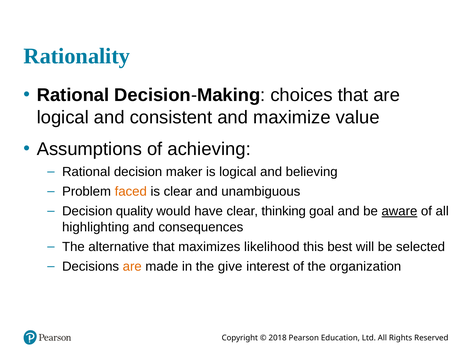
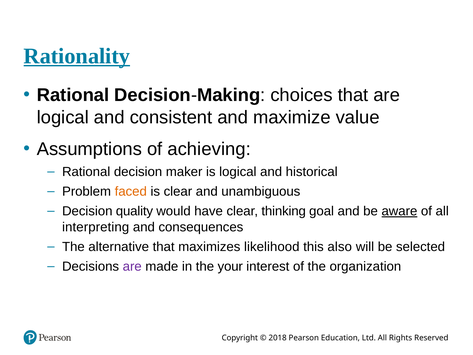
Rationality underline: none -> present
believing: believing -> historical
highlighting: highlighting -> interpreting
best: best -> also
are at (132, 266) colour: orange -> purple
give: give -> your
